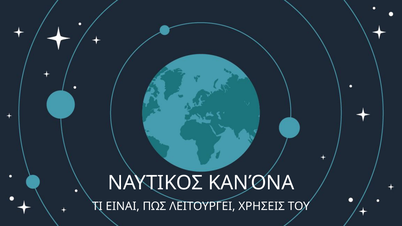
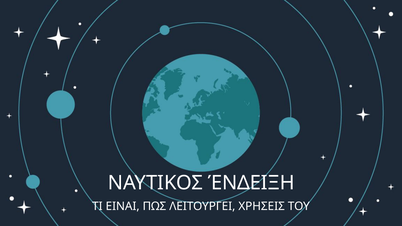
ΚΑΝΌΝΑ: ΚΑΝΌΝΑ -> ΈΝΔΕΙΞΗ
